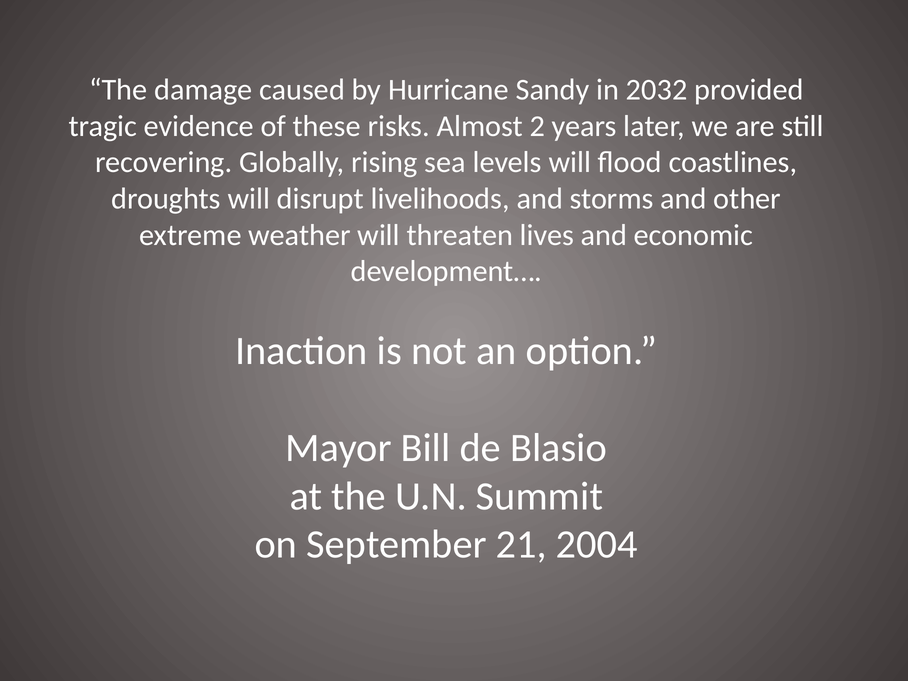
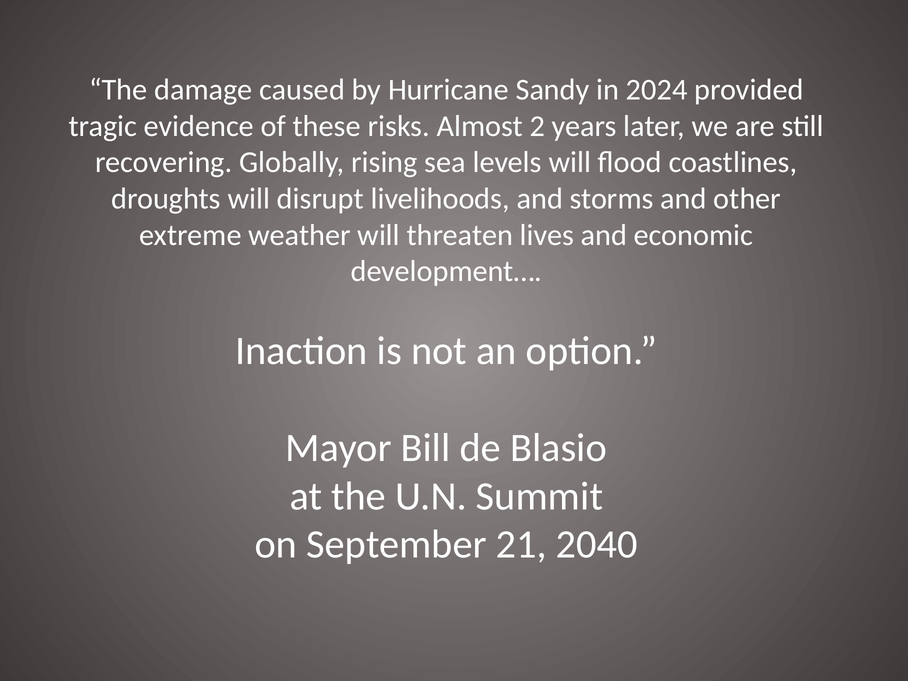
2032: 2032 -> 2024
2004: 2004 -> 2040
